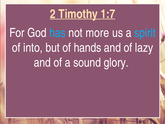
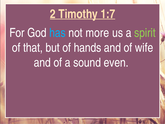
spirit colour: light blue -> light green
into: into -> that
lazy: lazy -> wife
glory: glory -> even
